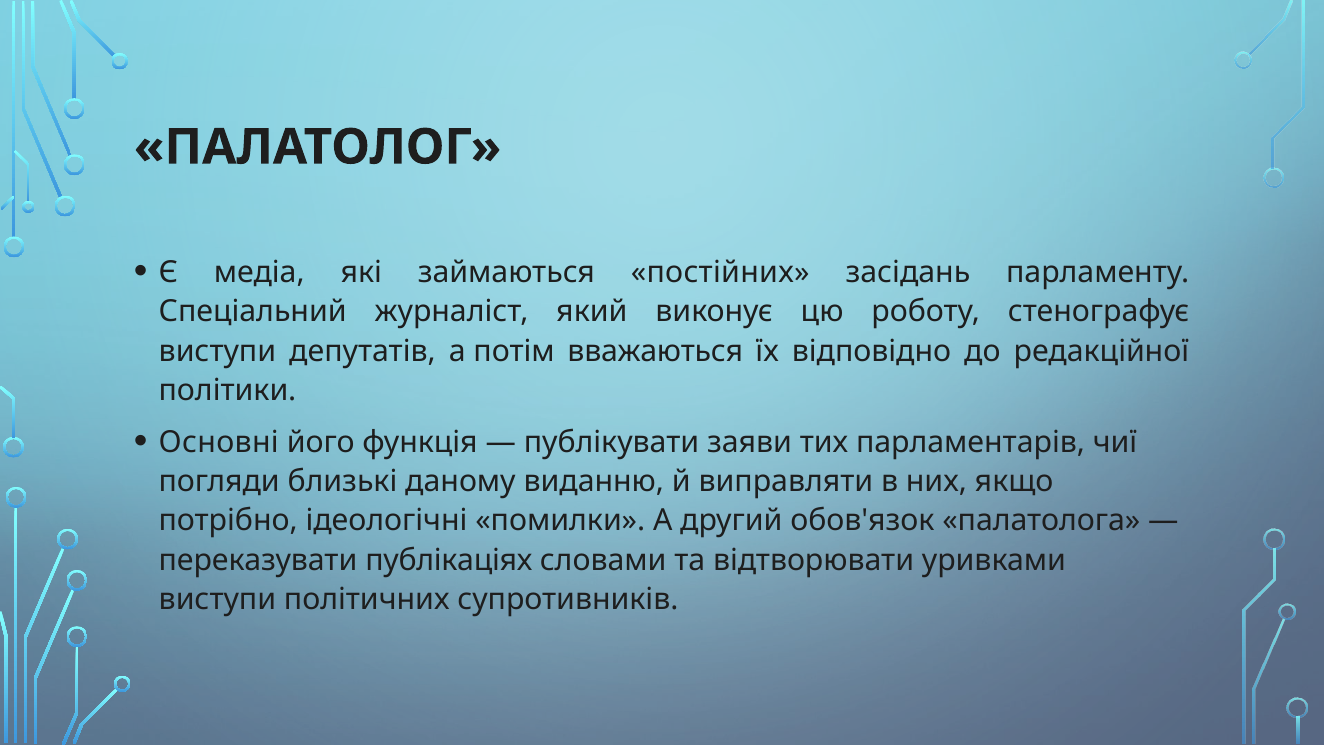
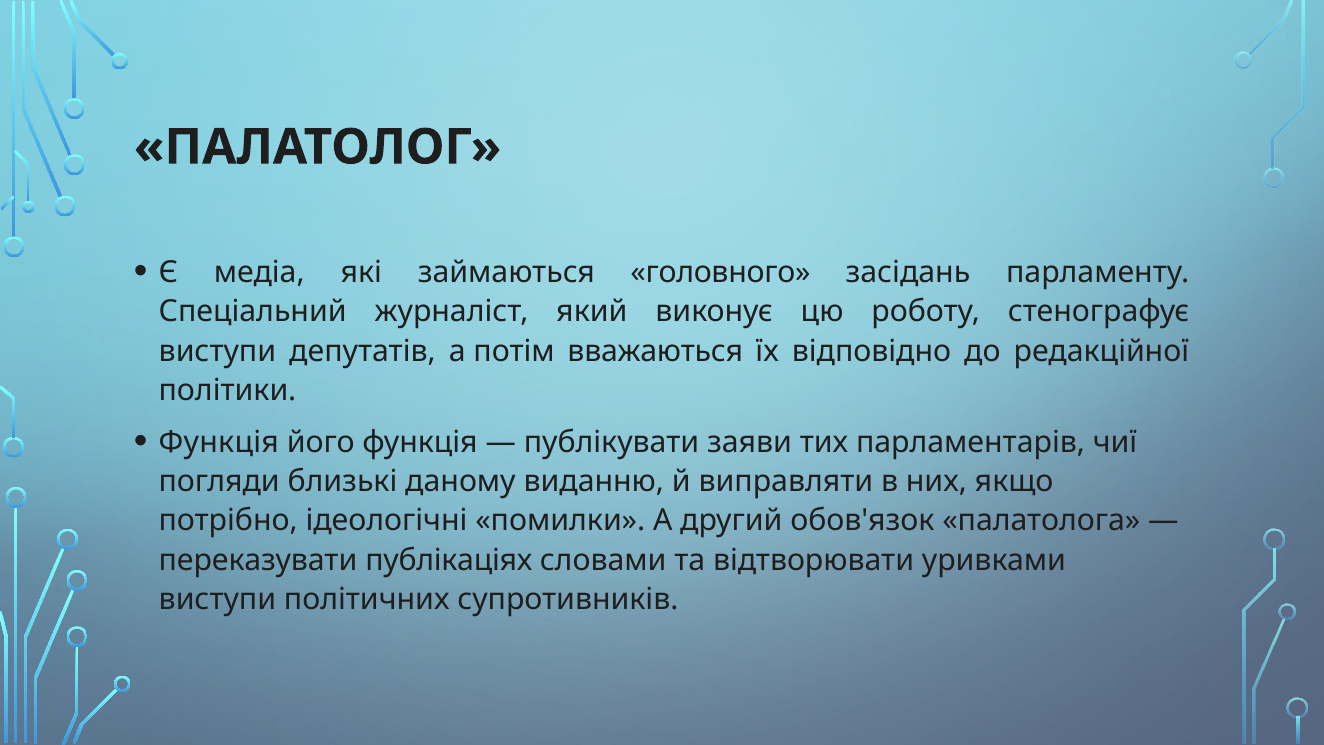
постійних: постійних -> головного
Основні at (219, 442): Основні -> Функція
